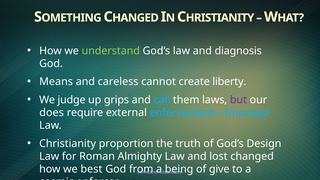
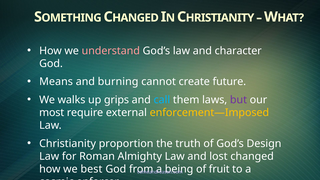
understand colour: light green -> pink
diagnosis: diagnosis -> character
careless: careless -> burning
liberty: liberty -> future
judge: judge -> walks
does: does -> most
enforcement—Imposed colour: light blue -> yellow
give: give -> fruit
